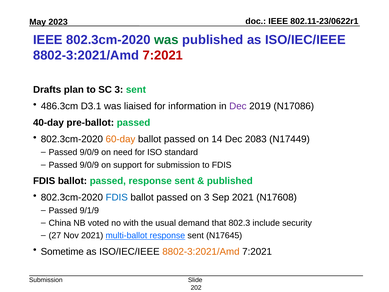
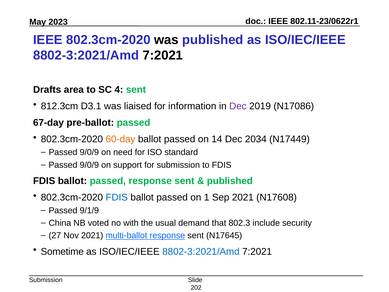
was at (166, 40) colour: green -> black
7:2021 at (163, 55) colour: red -> black
plan: plan -> area
SC 3: 3 -> 4
486.3cm: 486.3cm -> 812.3cm
40-day: 40-day -> 67-day
2083: 2083 -> 2034
on 3: 3 -> 1
8802-3:2021/Amd at (201, 251) colour: orange -> blue
